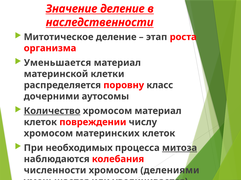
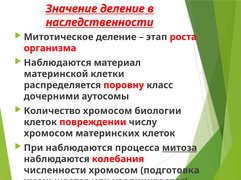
Уменьшается at (58, 63): Уменьшается -> Наблюдаются
Количество underline: present -> none
хромосом материал: материал -> биологии
При необходимых: необходимых -> наблюдаются
делениями: делениями -> подготовка
